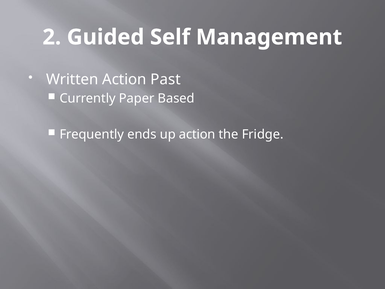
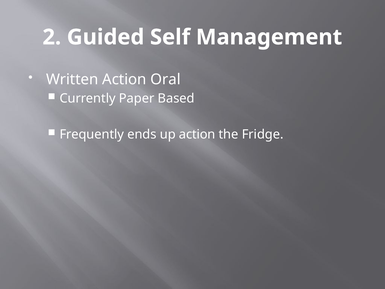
Past: Past -> Oral
